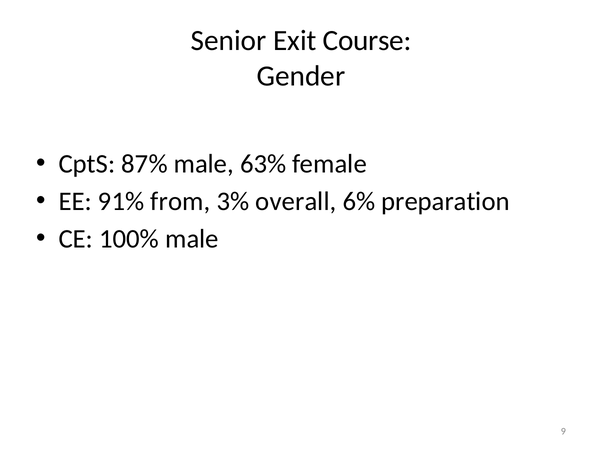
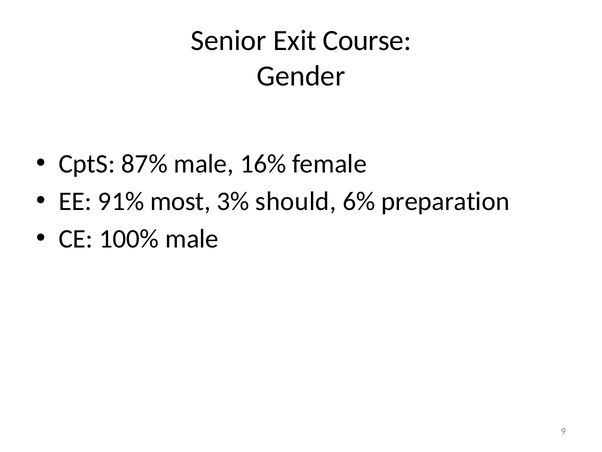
63%: 63% -> 16%
from: from -> most
overall: overall -> should
